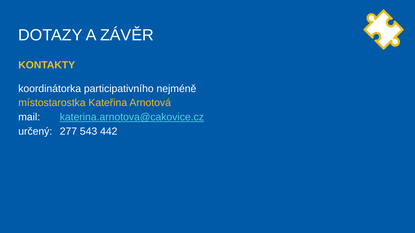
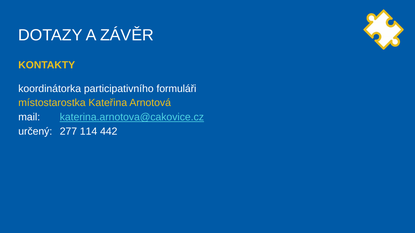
nejméně: nejméně -> formuláři
543: 543 -> 114
